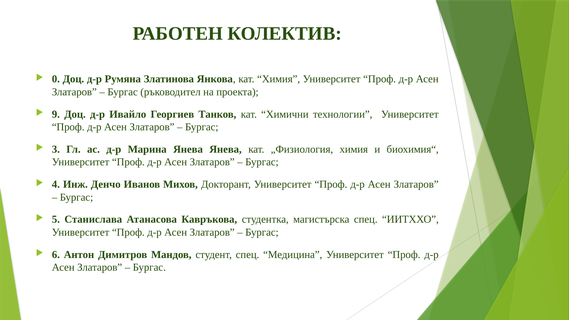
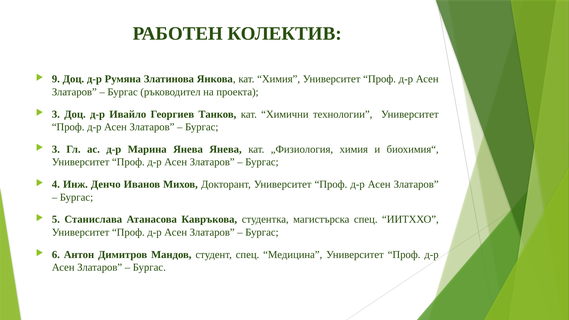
0: 0 -> 9
9 at (56, 114): 9 -> 3
